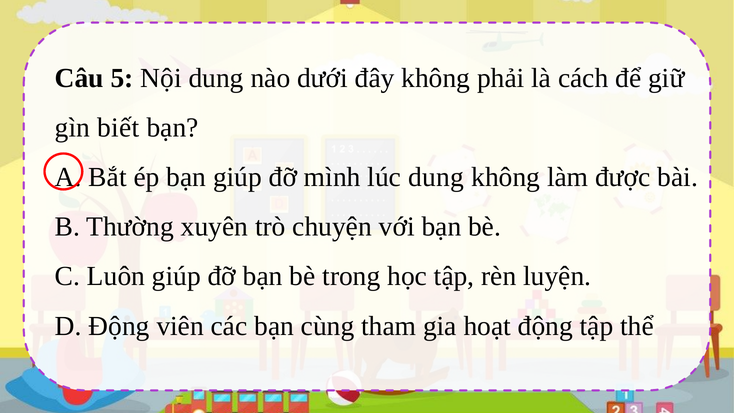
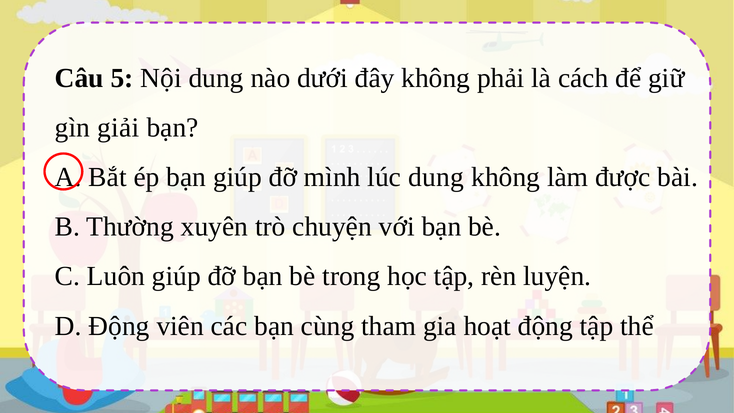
biết: biết -> giải
